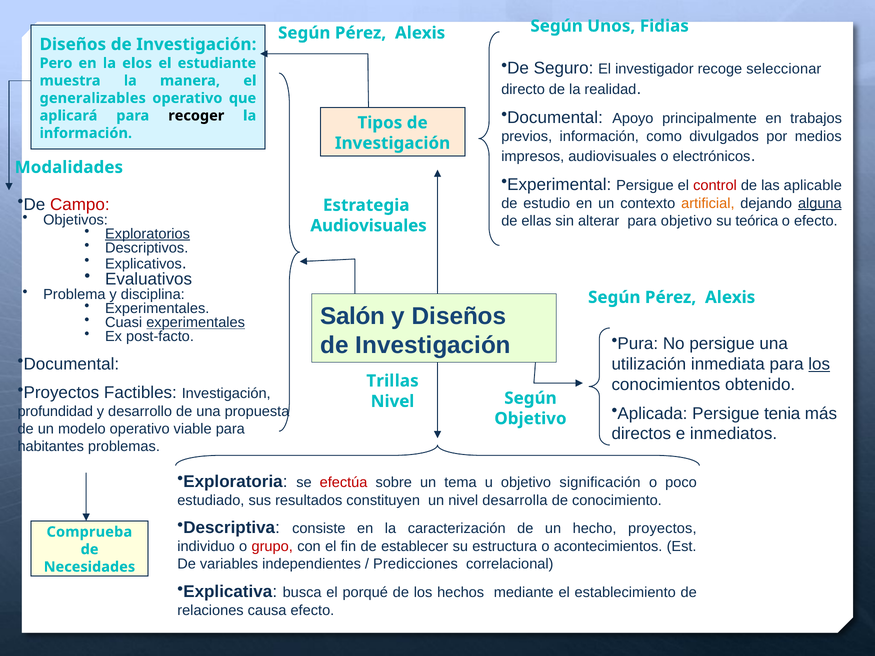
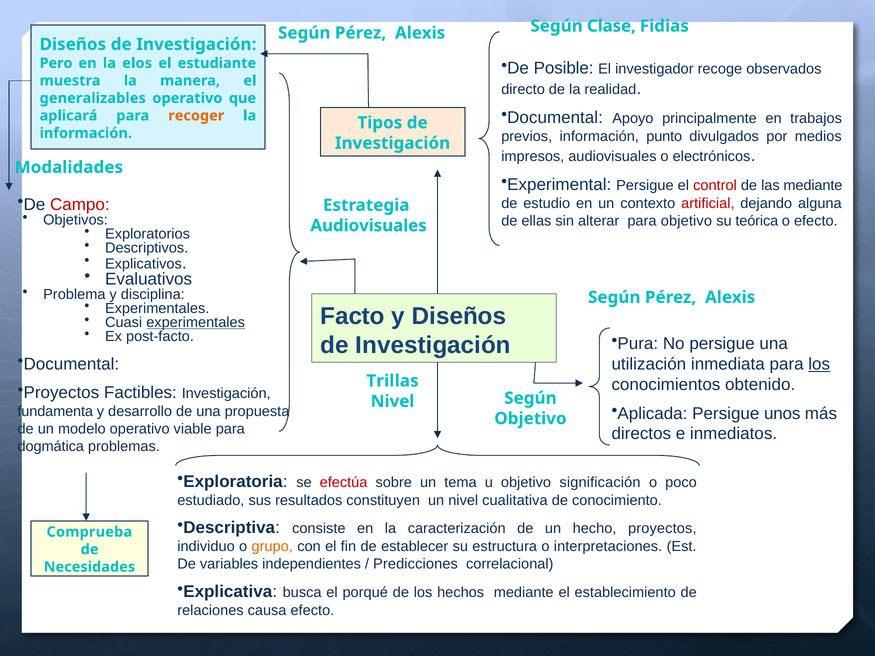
Unos: Unos -> Clase
Seguro: Seguro -> Posible
seleccionar: seleccionar -> observados
recoger colour: black -> orange
como: como -> punto
las aplicable: aplicable -> mediante
artificial colour: orange -> red
alguna underline: present -> none
Exploratorios underline: present -> none
Salón: Salón -> Facto
tenia: tenia -> unos
profundidad: profundidad -> fundamenta
habitantes: habitantes -> dogmática
desarrolla: desarrolla -> cualitativa
grupo colour: red -> orange
acontecimientos: acontecimientos -> interpretaciones
